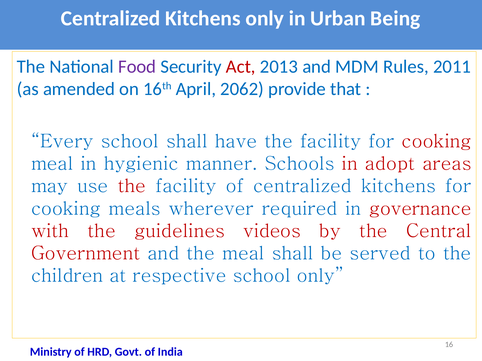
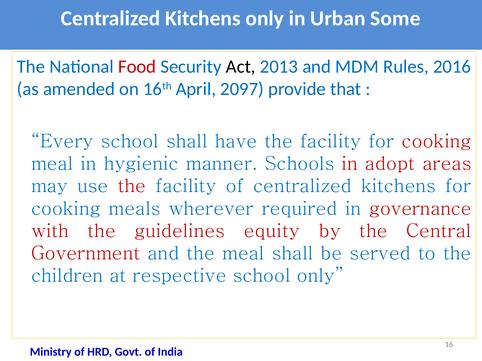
Being: Being -> Some
Food colour: purple -> red
Act colour: red -> black
2011: 2011 -> 2016
2062: 2062 -> 2097
videos: videos -> equity
